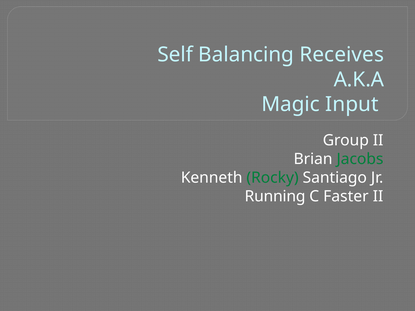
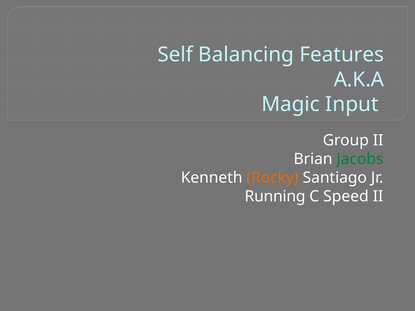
Receives: Receives -> Features
Rocky colour: green -> orange
Faster: Faster -> Speed
